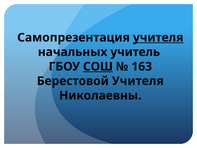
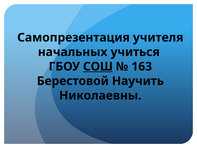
учителя at (158, 37) underline: present -> none
учитель: учитель -> учиться
Берестовой Учителя: Учителя -> Научить
